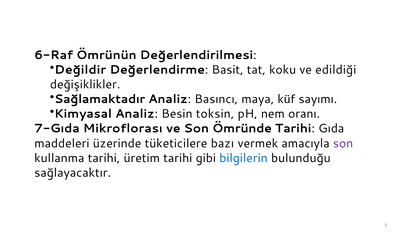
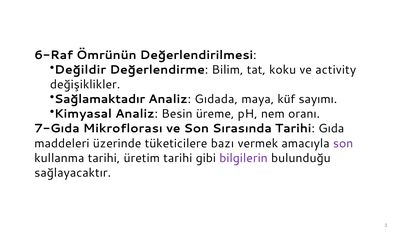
Basit: Basit -> Bilim
edildiği: edildiği -> activity
Basıncı: Basıncı -> Gıdada
toksin: toksin -> üreme
Ömründe: Ömründe -> Sırasında
bilgilerin colour: blue -> purple
